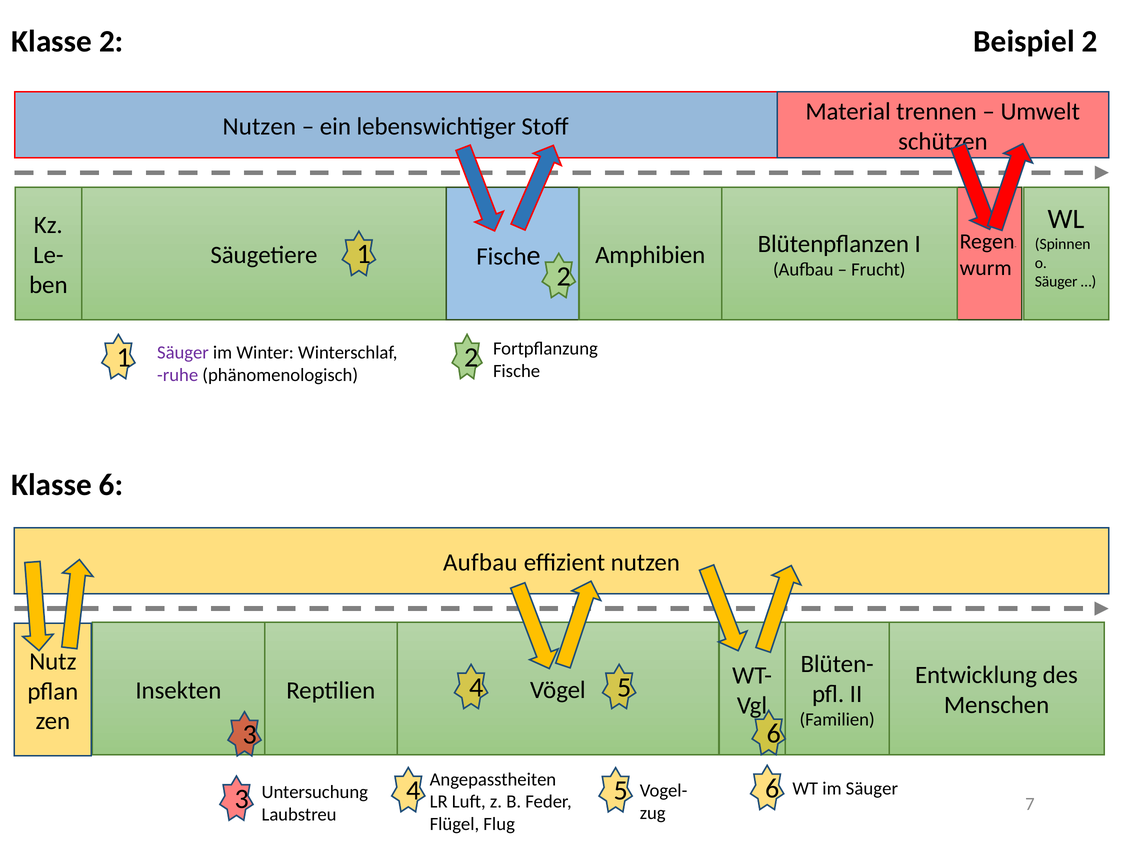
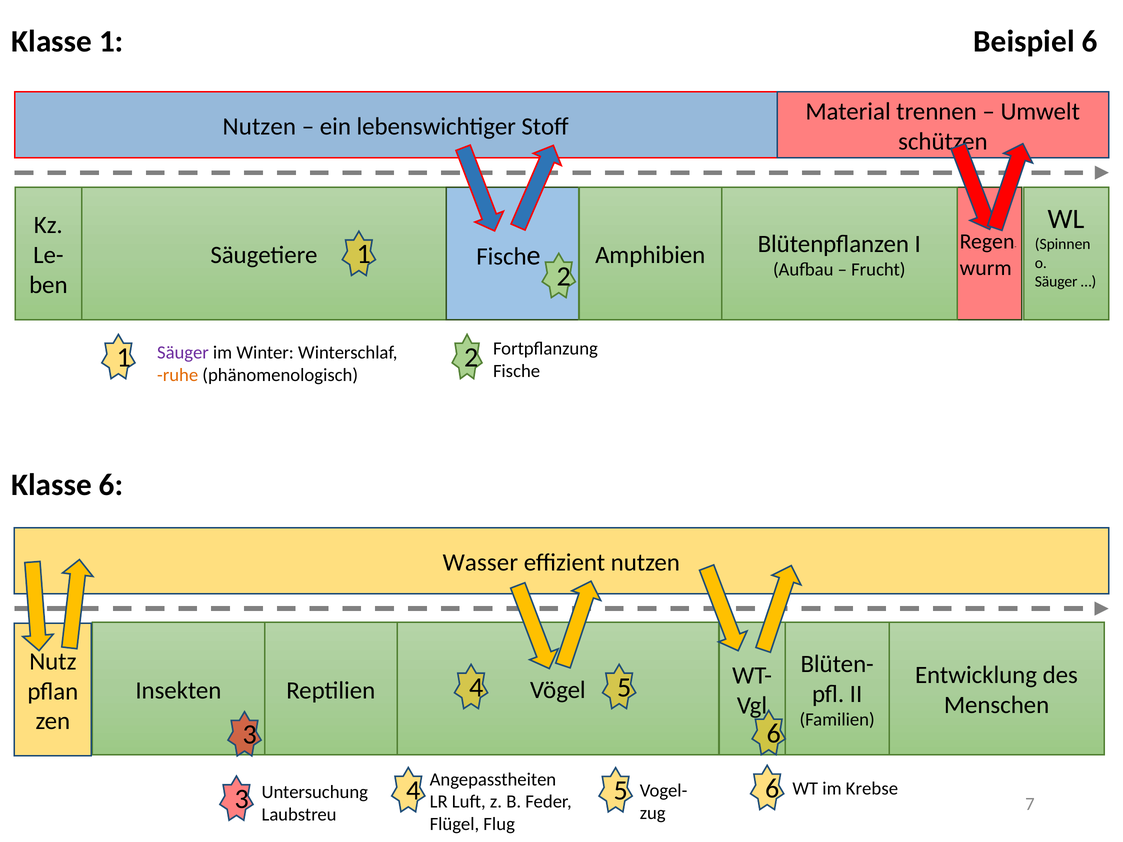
Klasse 2: 2 -> 1
Beispiel 2: 2 -> 6
ruhe colour: purple -> orange
Aufbau at (480, 563): Aufbau -> Wasser
im Säuger: Säuger -> Krebse
